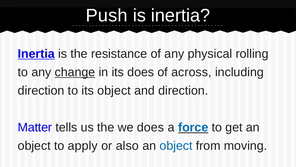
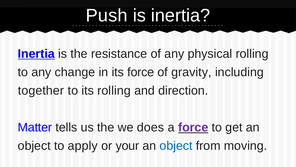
change underline: present -> none
its does: does -> force
across: across -> gravity
direction at (41, 90): direction -> together
its object: object -> rolling
force at (193, 127) colour: blue -> purple
also: also -> your
